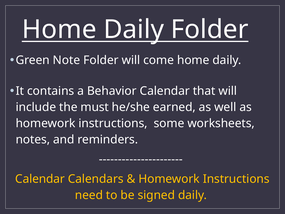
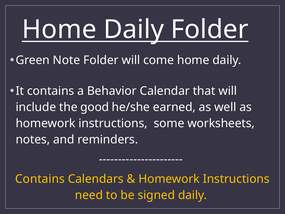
must: must -> good
Calendar at (40, 179): Calendar -> Contains
